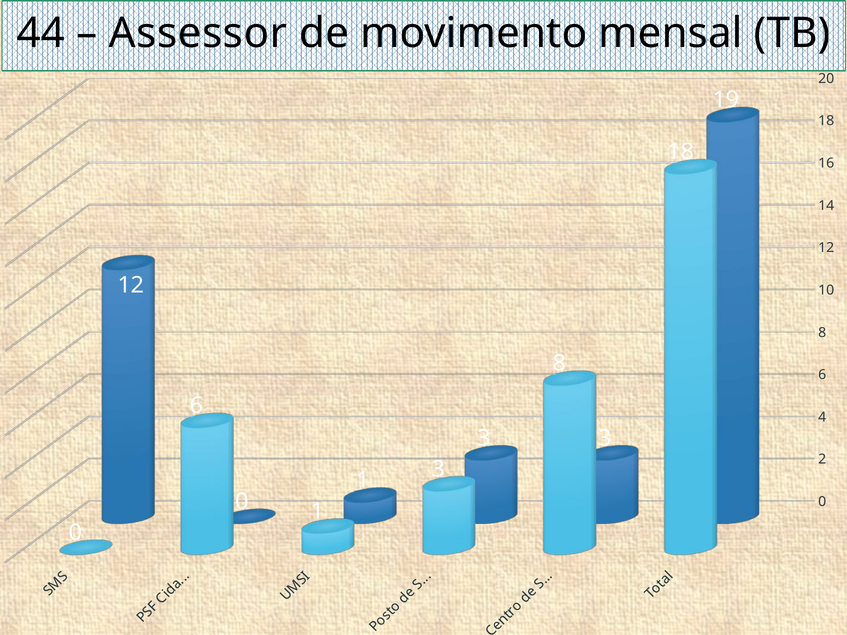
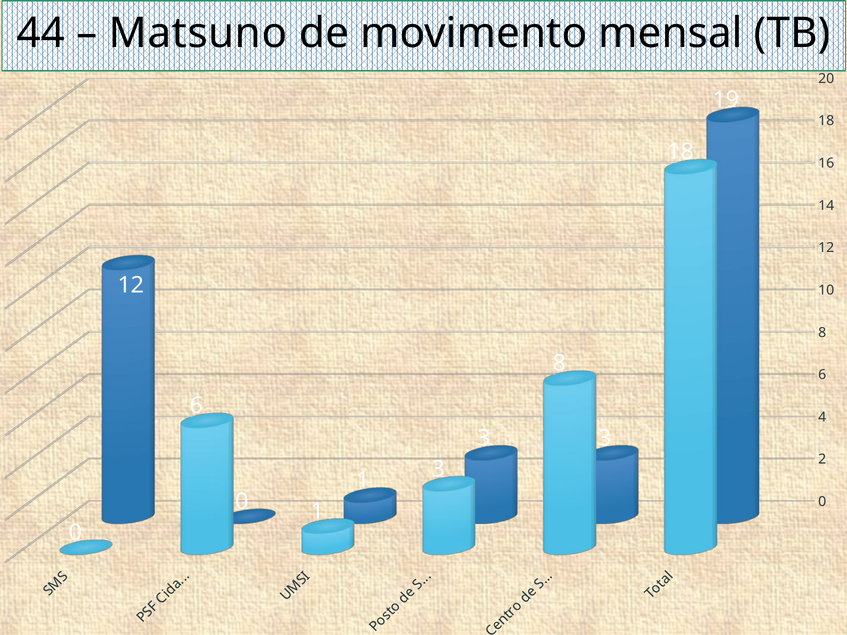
Assessor: Assessor -> Matsuno
